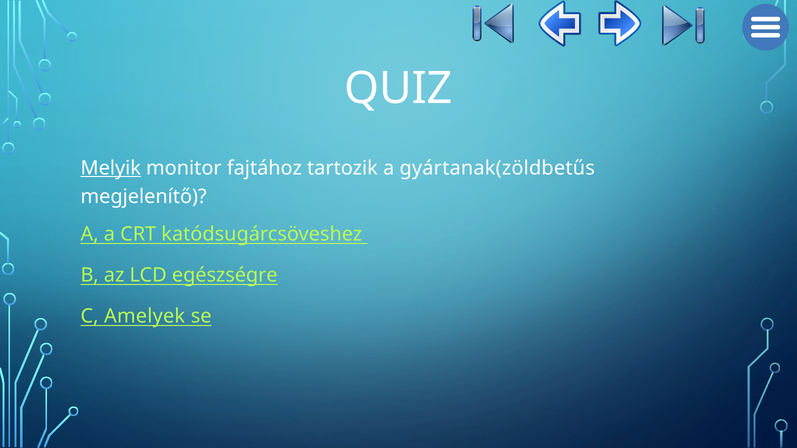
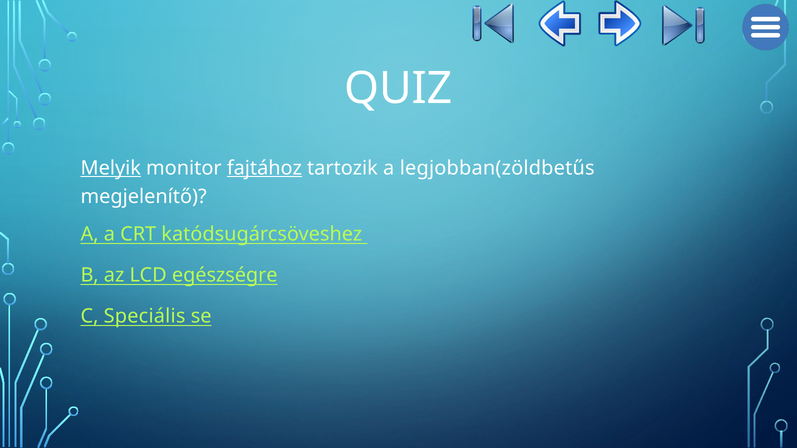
fajtához underline: none -> present
gyártanak(zöldbetűs: gyártanak(zöldbetűs -> legjobban(zöldbetűs
Amelyek: Amelyek -> Speciális
